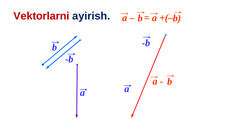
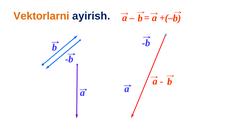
Vektorlarni colour: red -> orange
